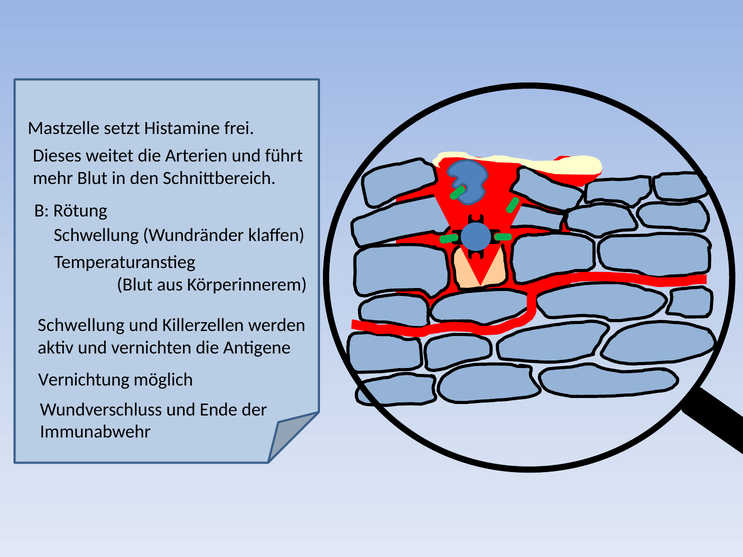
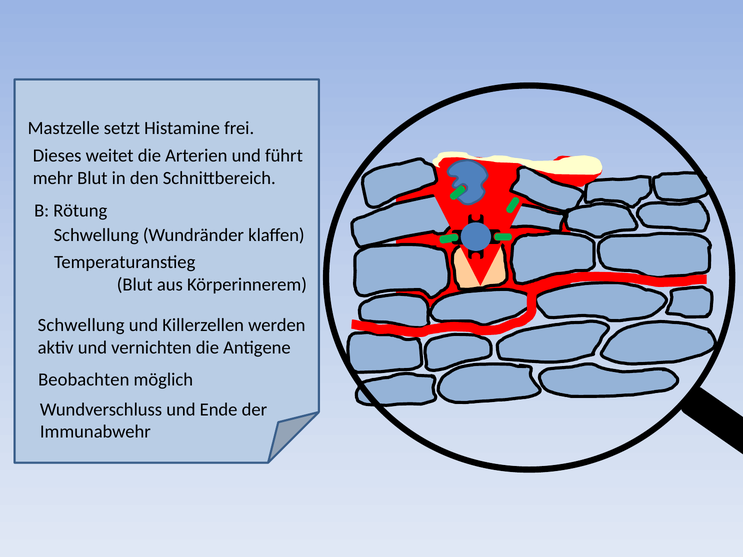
Vernichtung: Vernichtung -> Beobachten
